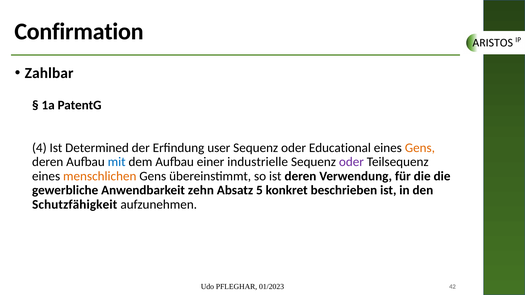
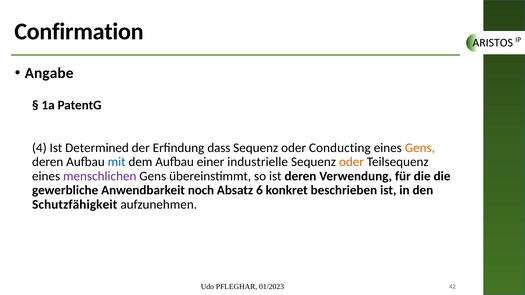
Zahlbar: Zahlbar -> Angabe
user: user -> dass
Educational: Educational -> Conducting
oder at (351, 162) colour: purple -> orange
menschlichen colour: orange -> purple
zehn: zehn -> noch
5: 5 -> 6
